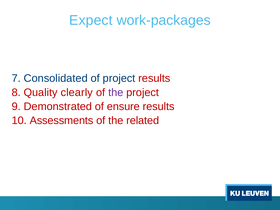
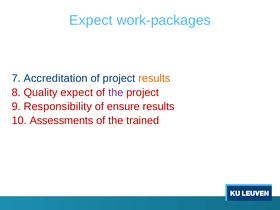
Consolidated: Consolidated -> Accreditation
results at (154, 78) colour: red -> orange
Quality clearly: clearly -> expect
Demonstrated: Demonstrated -> Responsibility
related: related -> trained
